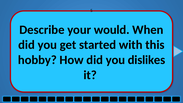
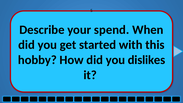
would: would -> spend
